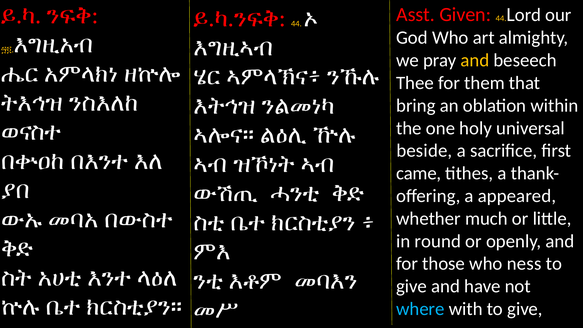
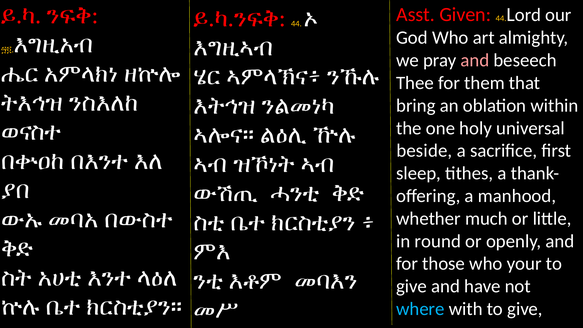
and at (475, 60) colour: yellow -> pink
came: came -> sleep
appeared: appeared -> manhood
ness: ness -> your
